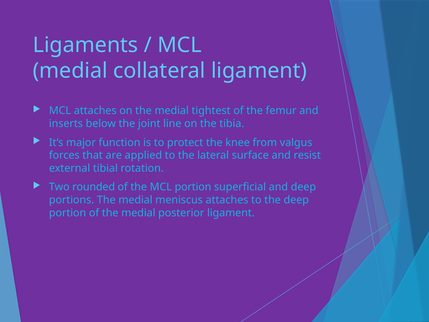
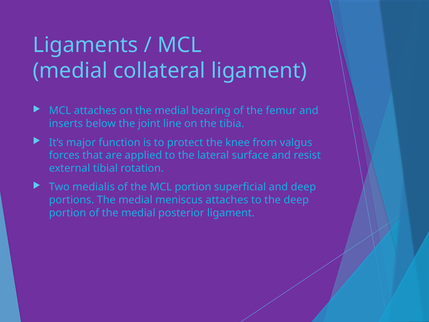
tightest: tightest -> bearing
rounded: rounded -> medialis
